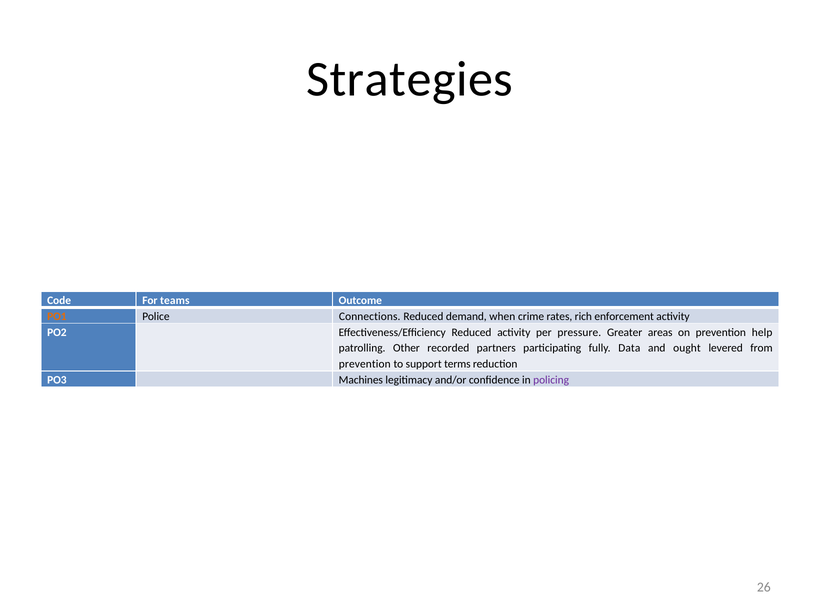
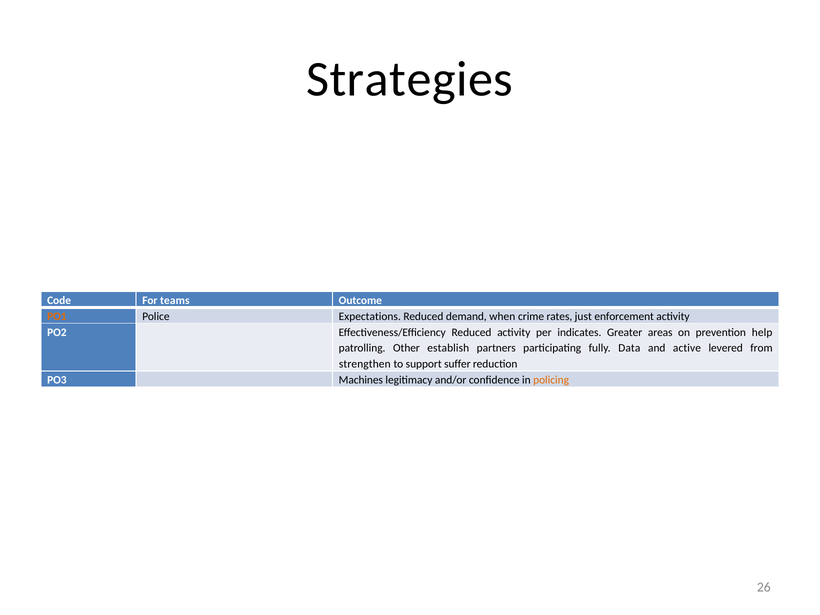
Connections: Connections -> Expectations
rich: rich -> just
pressure: pressure -> indicates
recorded: recorded -> establish
ought: ought -> active
prevention at (365, 364): prevention -> strengthen
terms: terms -> suffer
policing colour: purple -> orange
